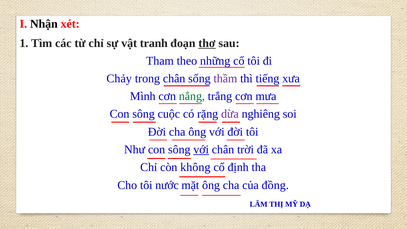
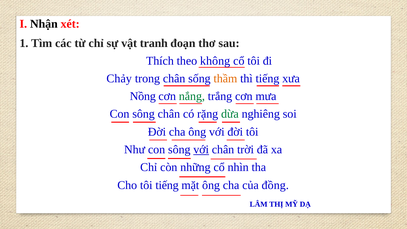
thơ underline: present -> none
Tham: Tham -> Thích
những: những -> không
thầm colour: purple -> orange
Mình: Mình -> Nồng
sông cuộc: cuộc -> chân
dừa colour: purple -> green
không: không -> những
định: định -> nhìn
tôi nước: nước -> tiếng
